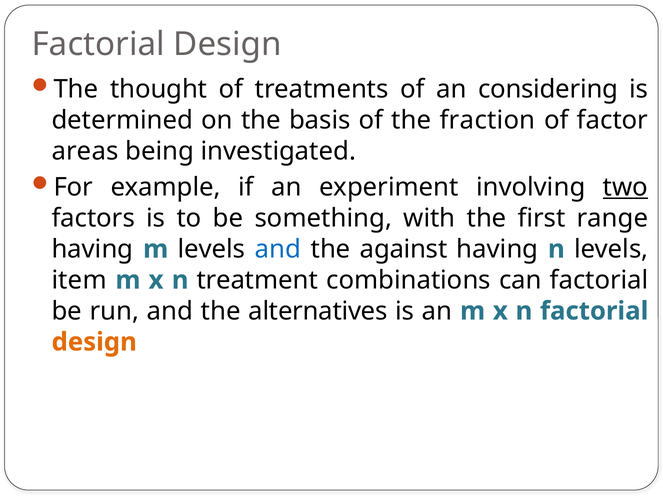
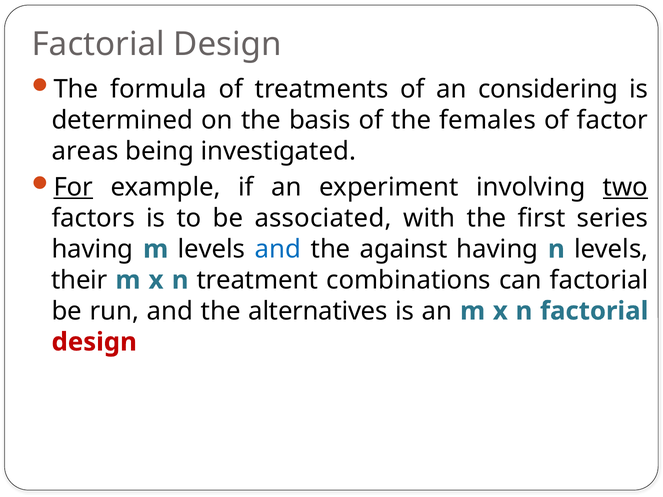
thought: thought -> formula
fraction: fraction -> females
For underline: none -> present
something: something -> associated
range: range -> series
item: item -> their
design at (94, 342) colour: orange -> red
